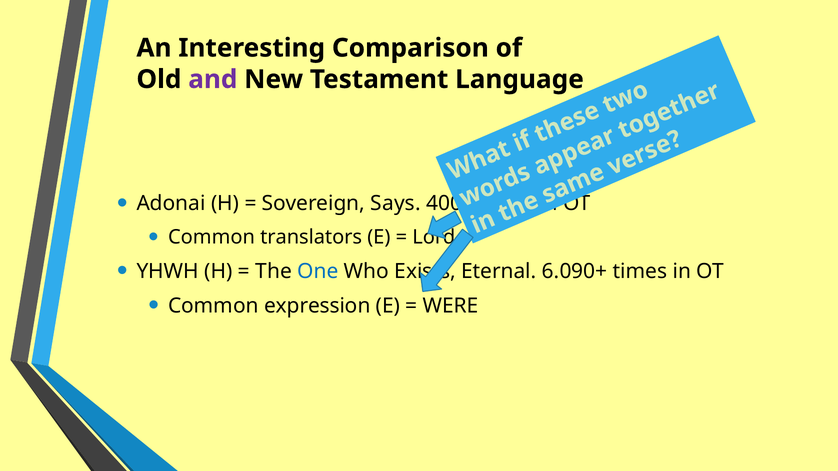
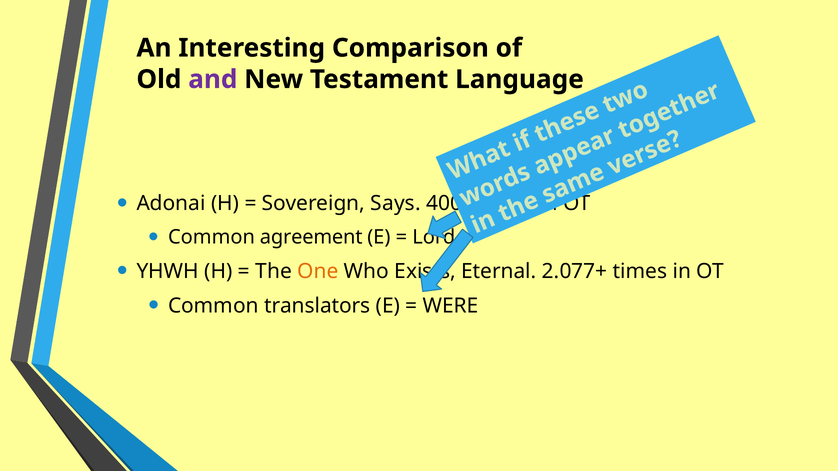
translators: translators -> agreement
One colour: blue -> orange
6.090+: 6.090+ -> 2.077+
expression: expression -> translators
